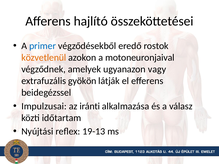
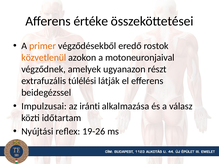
hajlító: hajlító -> értéke
primer colour: blue -> orange
vagy: vagy -> részt
gyökön: gyökön -> túlélési
19-13: 19-13 -> 19-26
